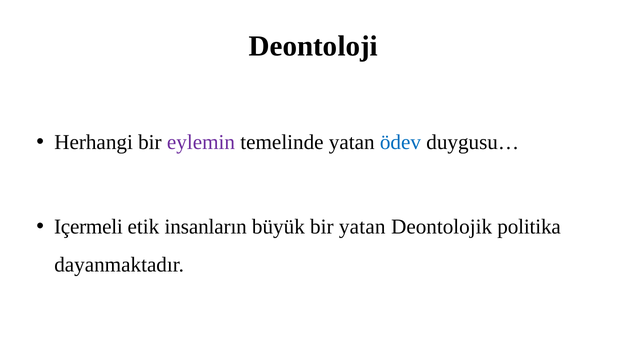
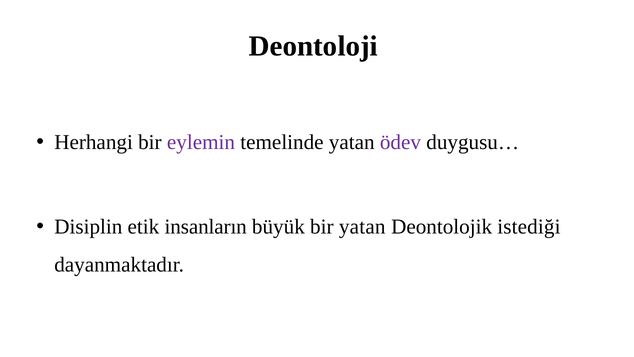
ödev colour: blue -> purple
Içermeli: Içermeli -> Disiplin
politika: politika -> istediği
